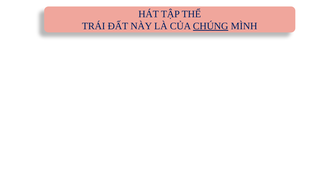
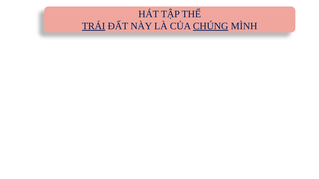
TRÁI underline: none -> present
